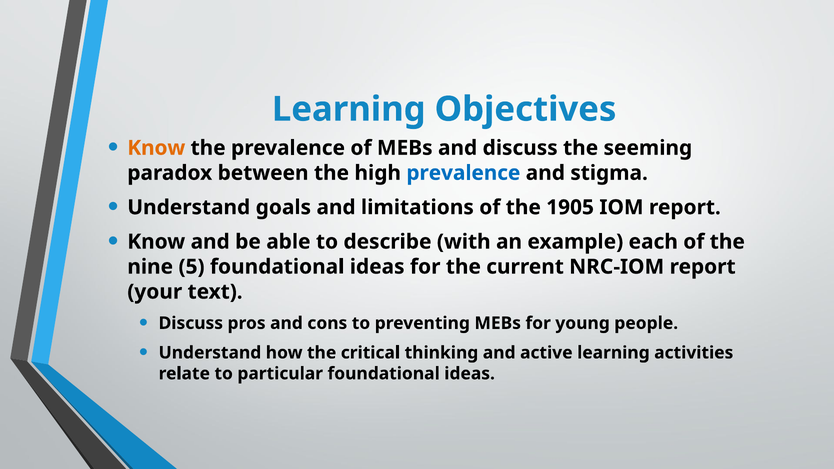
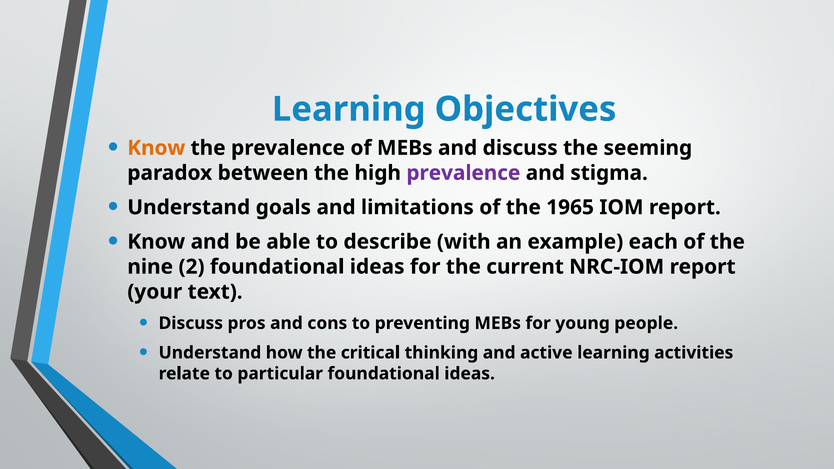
prevalence at (463, 173) colour: blue -> purple
1905: 1905 -> 1965
5: 5 -> 2
